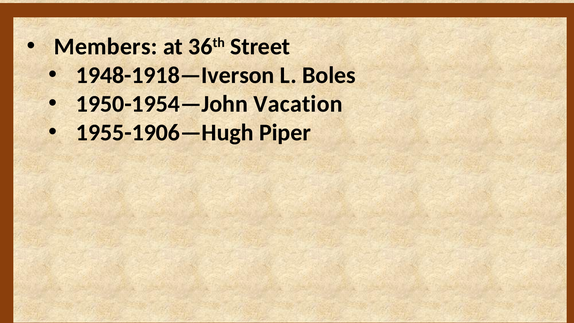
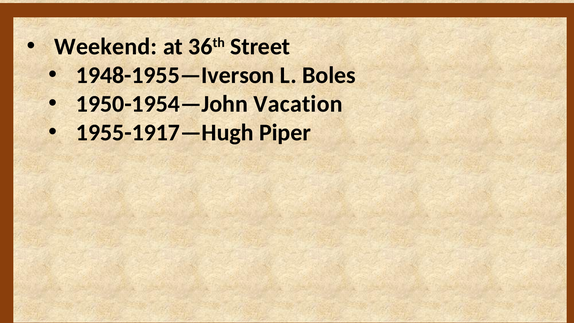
Members: Members -> Weekend
1948-1918—Iverson: 1948-1918—Iverson -> 1948-1955—Iverson
1955-1906—Hugh: 1955-1906—Hugh -> 1955-1917—Hugh
